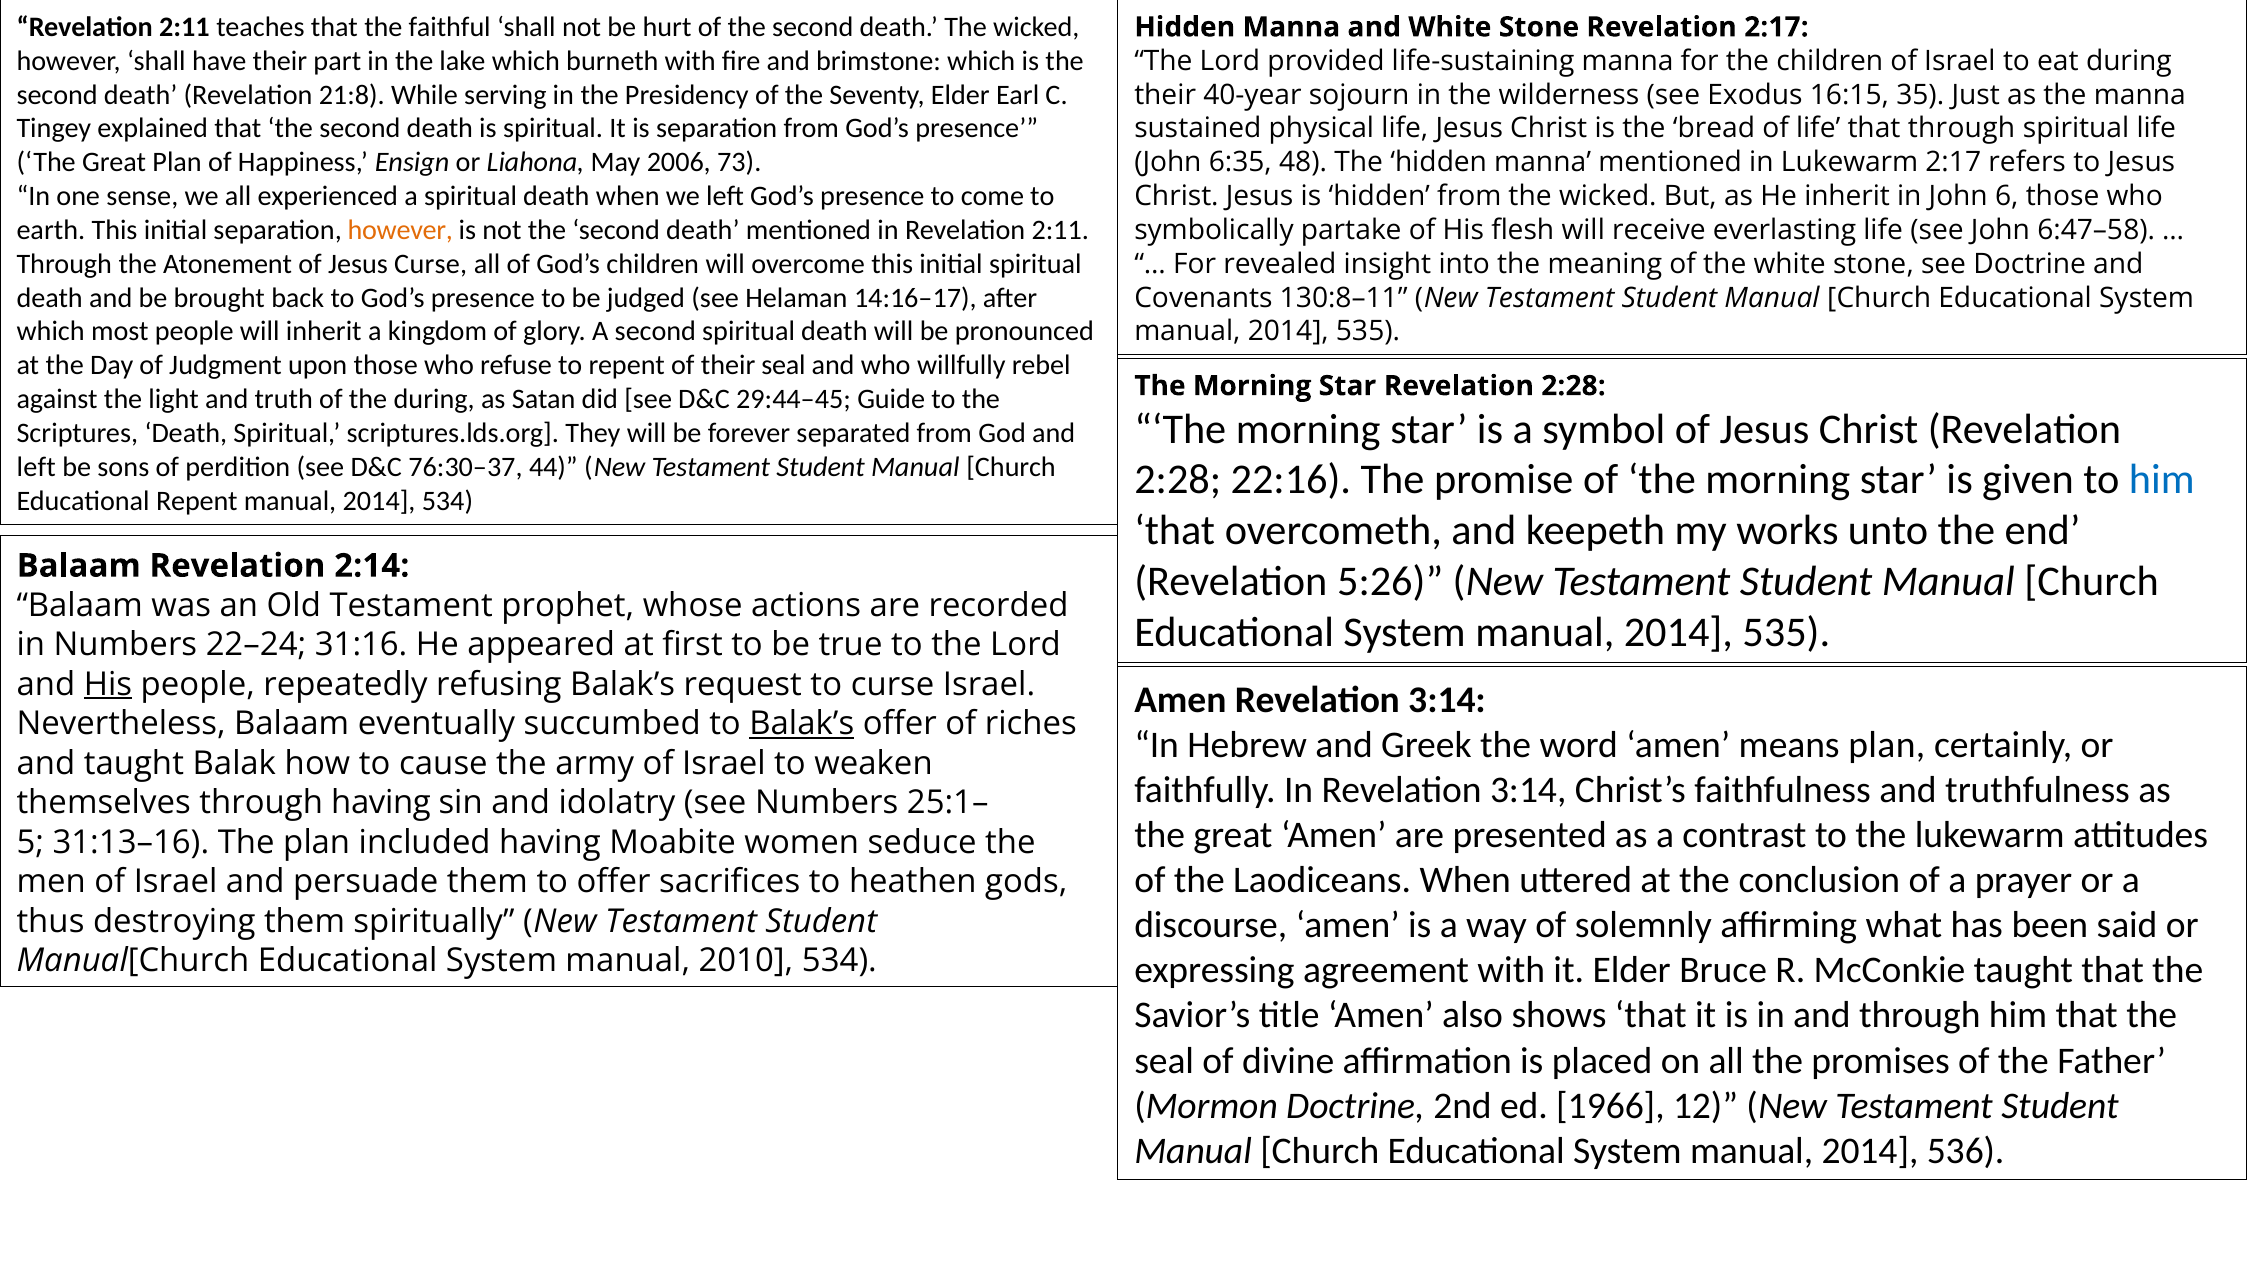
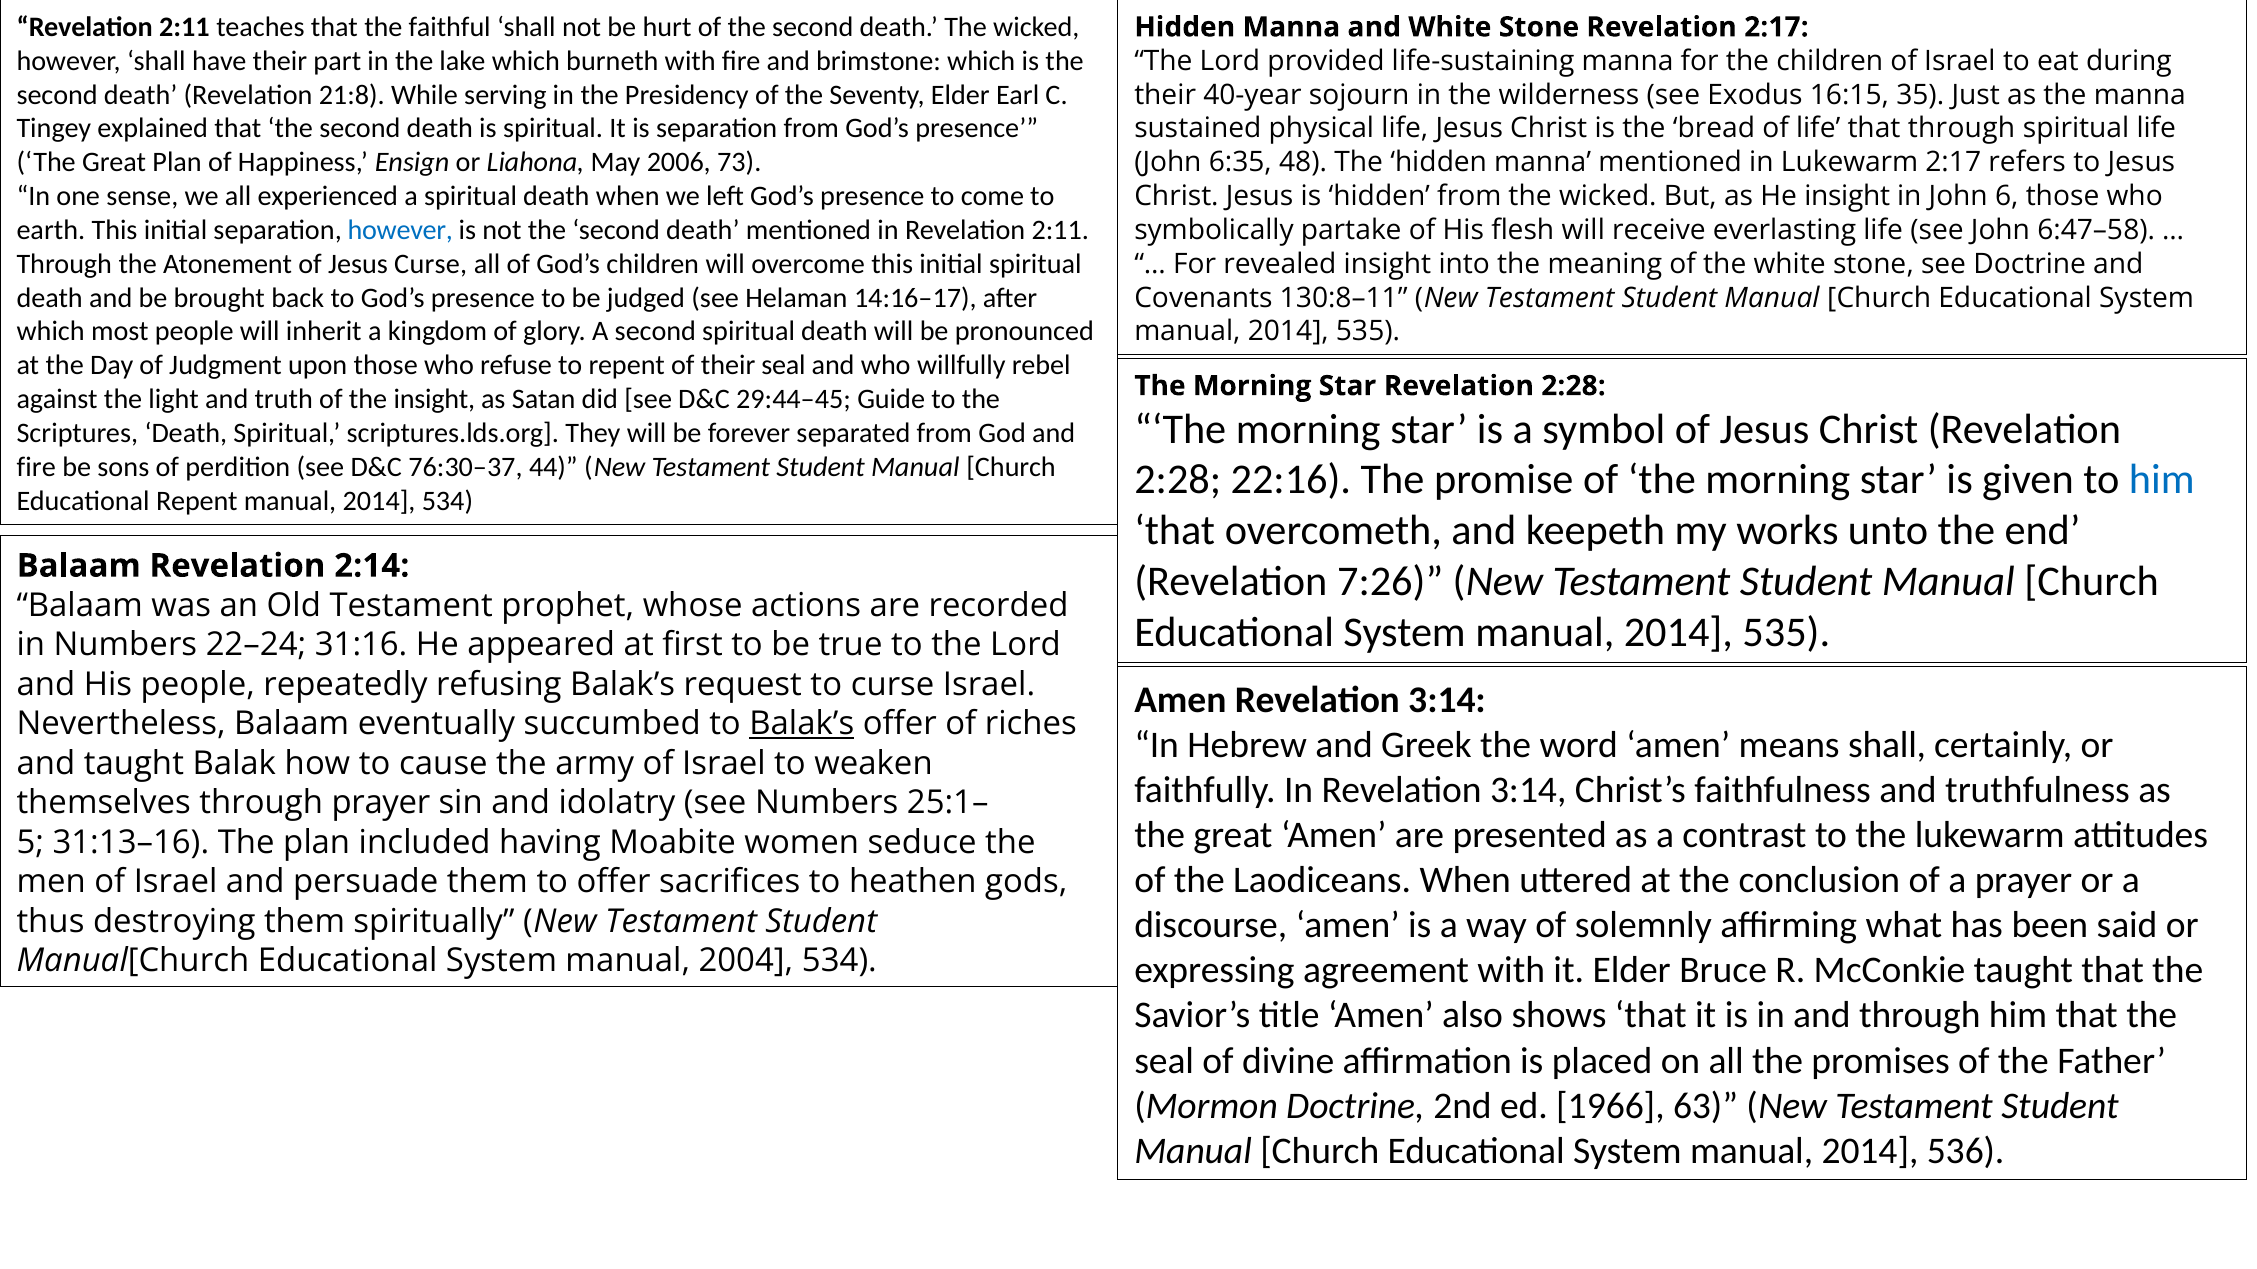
He inherit: inherit -> insight
however at (400, 230) colour: orange -> blue
the during: during -> insight
left at (36, 467): left -> fire
5:26: 5:26 -> 7:26
His at (108, 685) underline: present -> none
means plan: plan -> shall
through having: having -> prayer
2010: 2010 -> 2004
12: 12 -> 63
